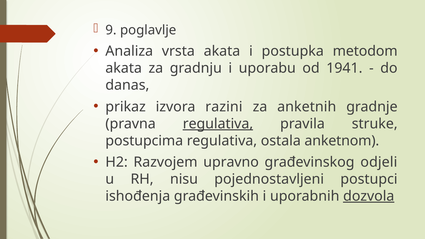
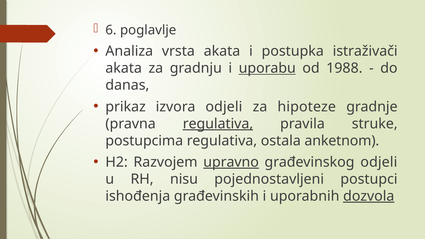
9: 9 -> 6
metodom: metodom -> istraživači
uporabu underline: none -> present
1941: 1941 -> 1988
izvora razini: razini -> odjeli
anketnih: anketnih -> hipoteze
upravno underline: none -> present
